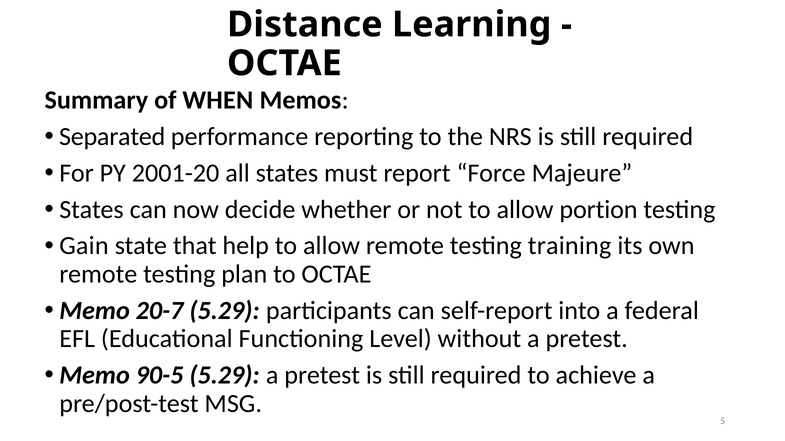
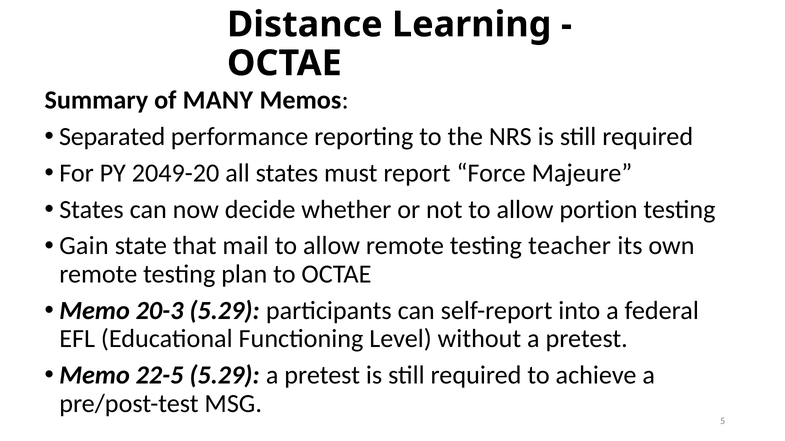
WHEN: WHEN -> MANY
2001-20: 2001-20 -> 2049-20
help: help -> mail
training: training -> teacher
20-7: 20-7 -> 20-3
90-5: 90-5 -> 22-5
